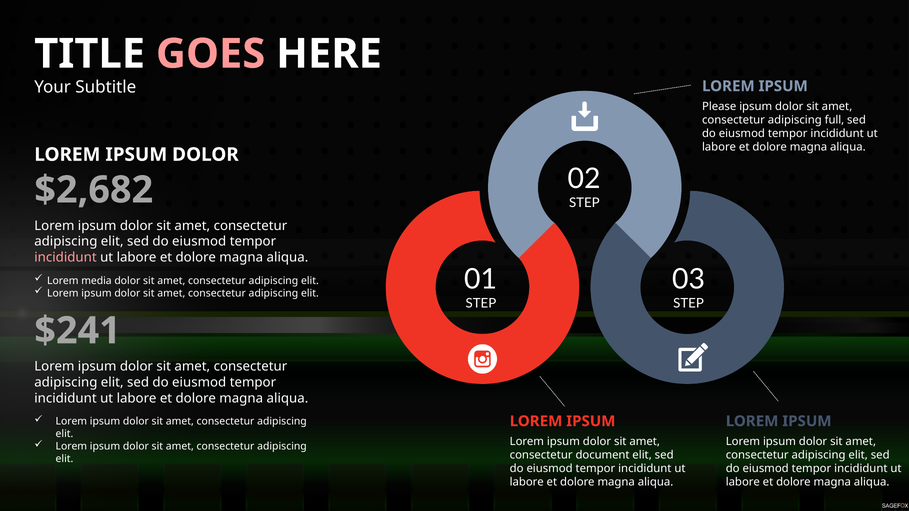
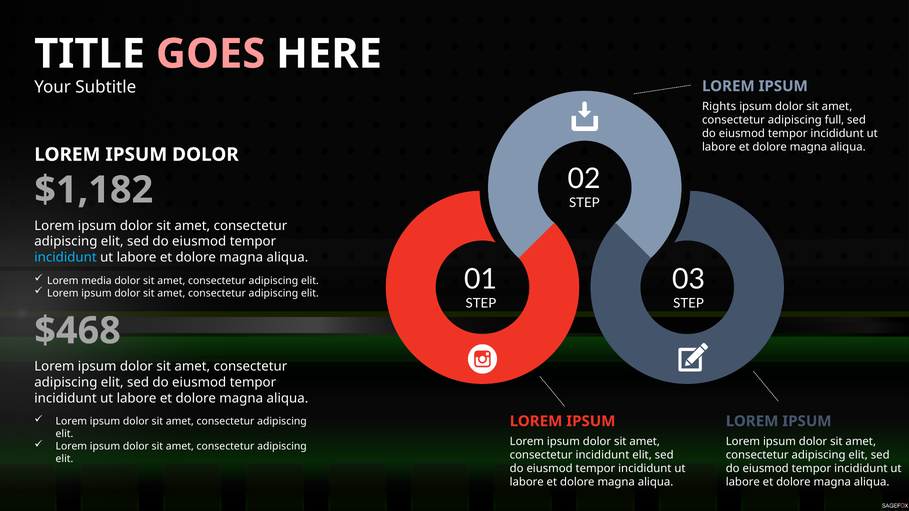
Please: Please -> Rights
$2,682: $2,682 -> $1,182
incididunt at (65, 258) colour: pink -> light blue
$241: $241 -> $468
consectetur document: document -> incididunt
